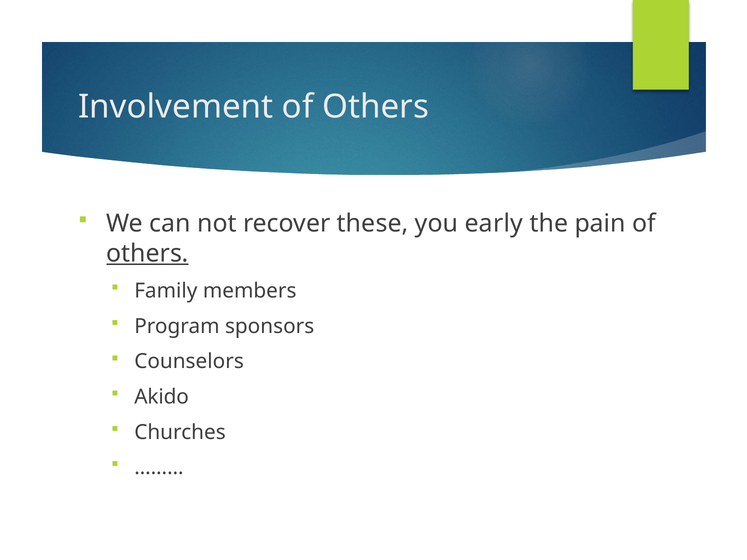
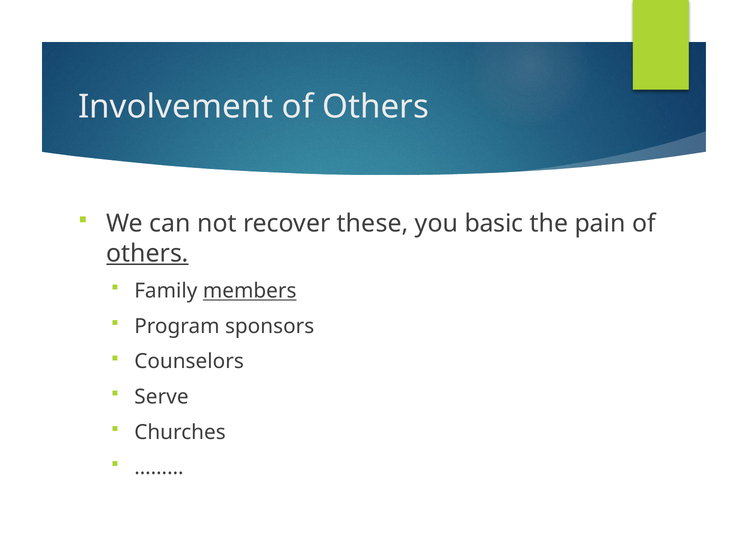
early: early -> basic
members underline: none -> present
Akido: Akido -> Serve
